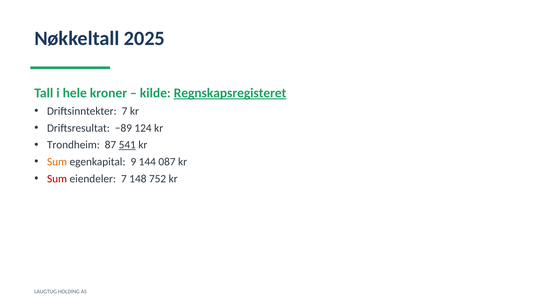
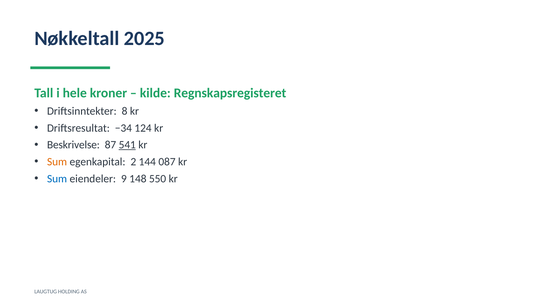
Regnskapsregisteret underline: present -> none
Driftsinntekter 7: 7 -> 8
−89: −89 -> −34
Trondheim: Trondheim -> Beskrivelse
9: 9 -> 2
Sum at (57, 179) colour: red -> blue
eiendeler 7: 7 -> 9
752: 752 -> 550
